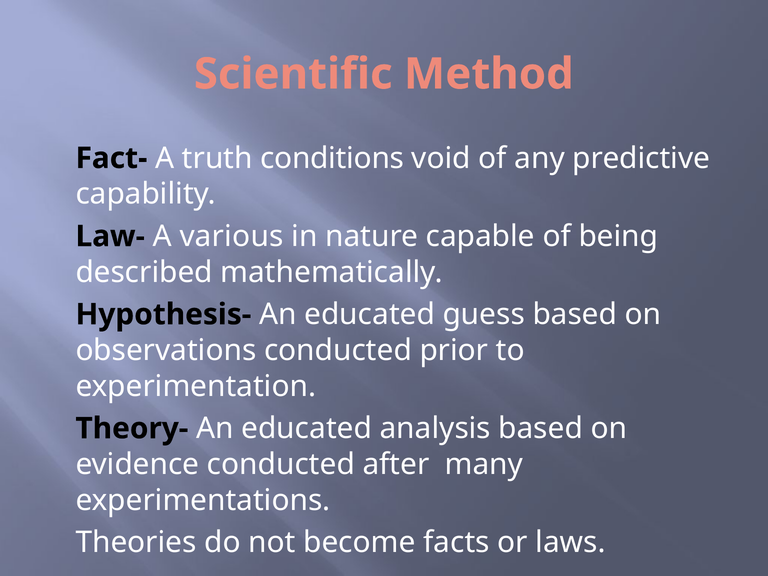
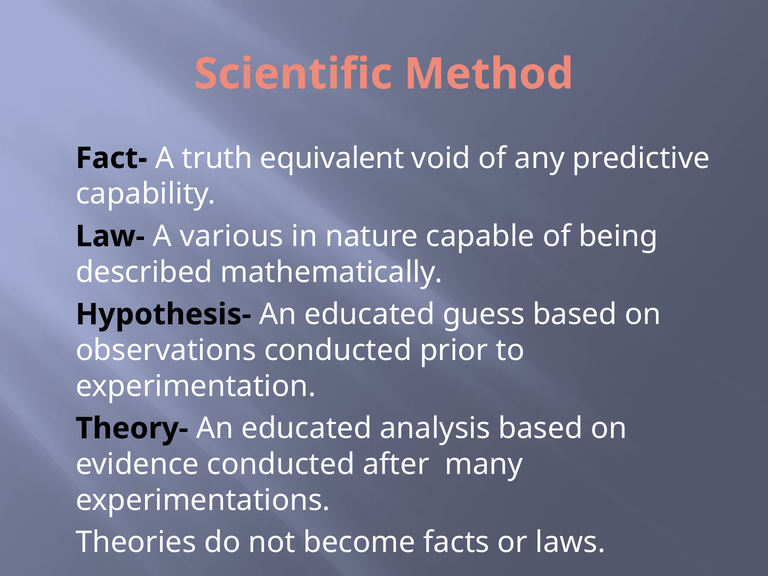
conditions: conditions -> equivalent
